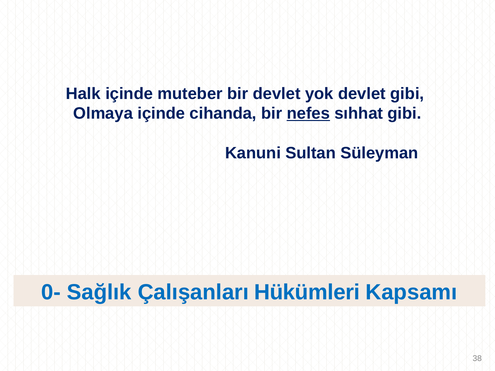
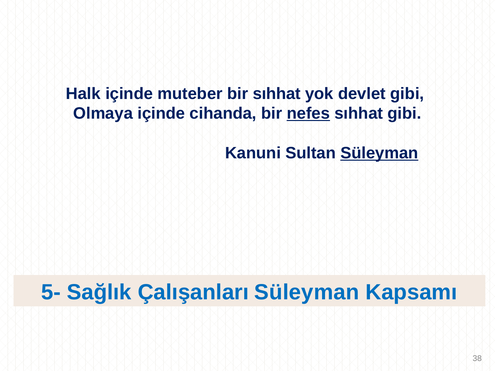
bir devlet: devlet -> sıhhat
Süleyman at (379, 153) underline: none -> present
0-: 0- -> 5-
Çalışanları Hükümleri: Hükümleri -> Süleyman
